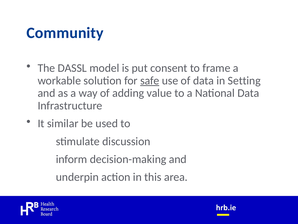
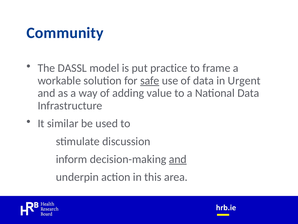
consent: consent -> practice
Setting: Setting -> Urgent
and at (178, 159) underline: none -> present
